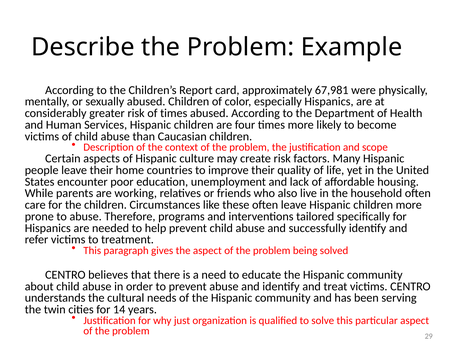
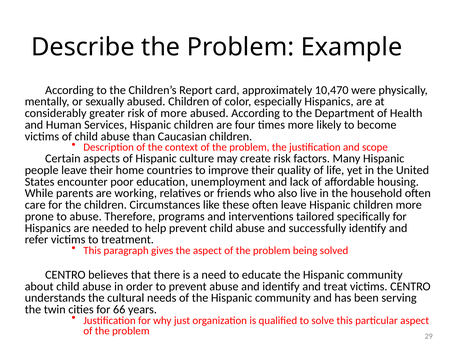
67,981: 67,981 -> 10,470
of times: times -> more
14: 14 -> 66
